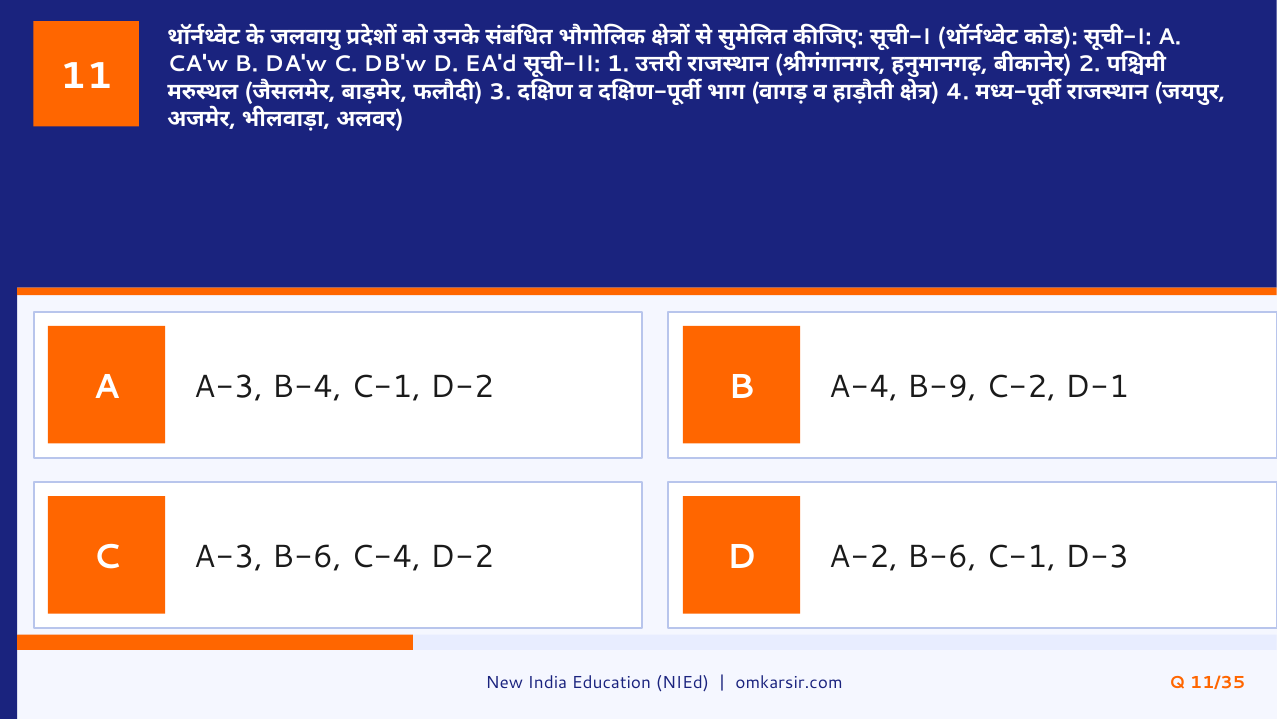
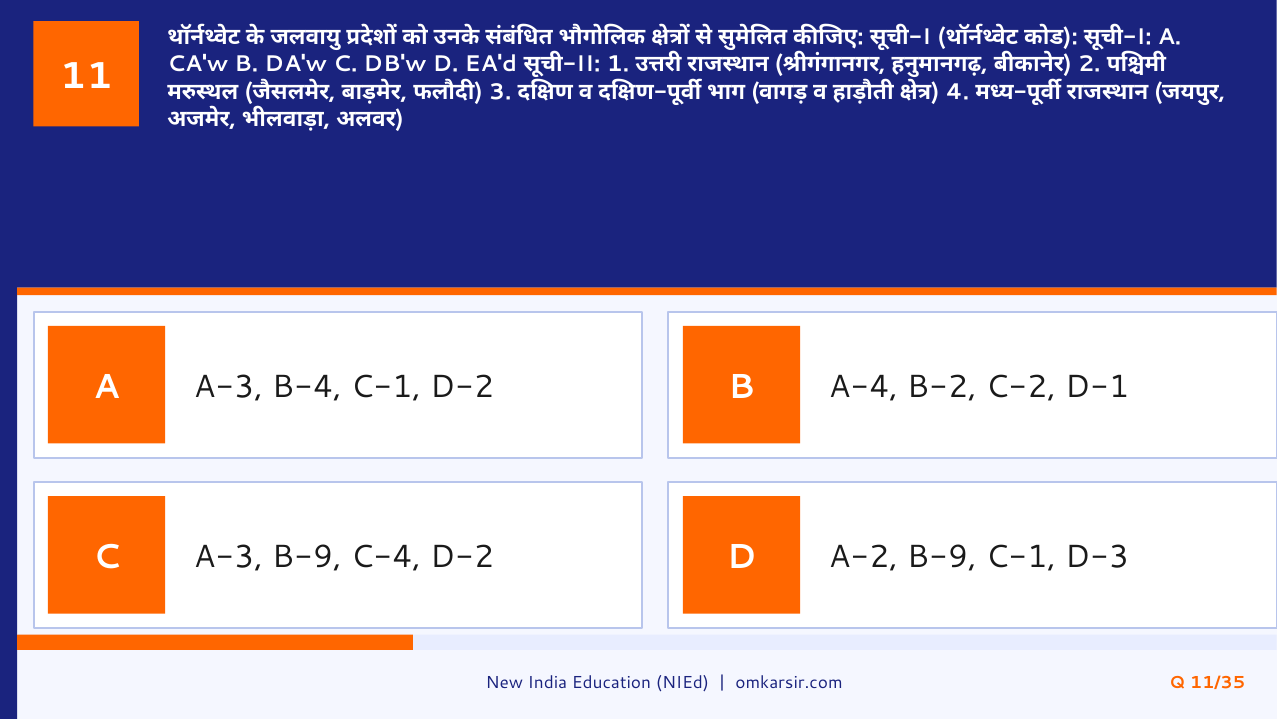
B-9: B-9 -> B-2
A-3 B-6: B-6 -> B-9
A-2 B-6: B-6 -> B-9
